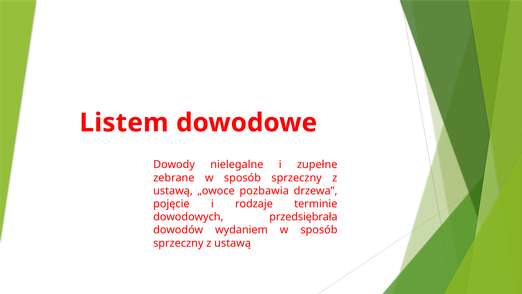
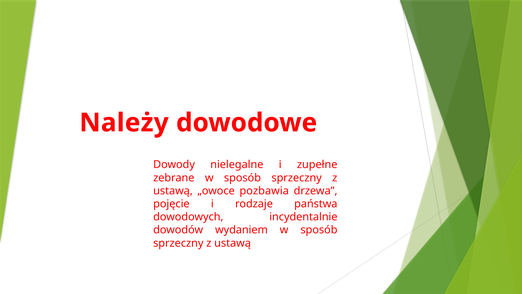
Listem: Listem -> Należy
terminie: terminie -> państwa
przedsiębrała: przedsiębrała -> incydentalnie
